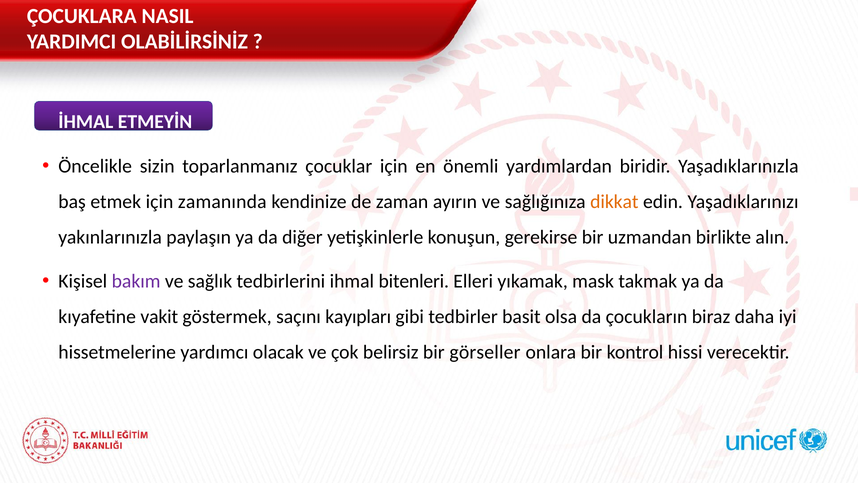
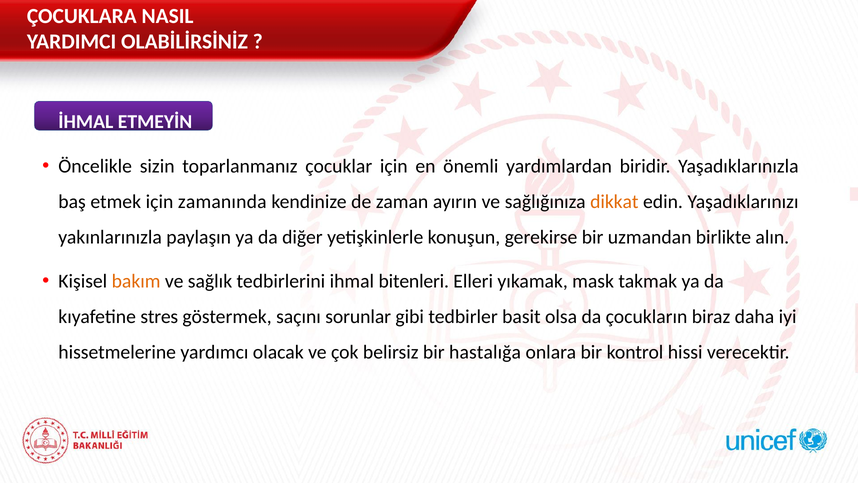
bakım colour: purple -> orange
vakit: vakit -> stres
kayıpları: kayıpları -> sorunlar
görseller: görseller -> hastalığa
